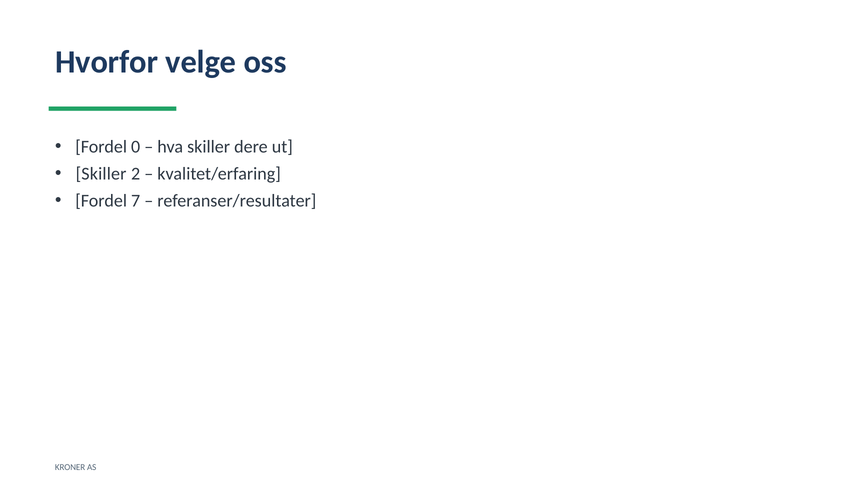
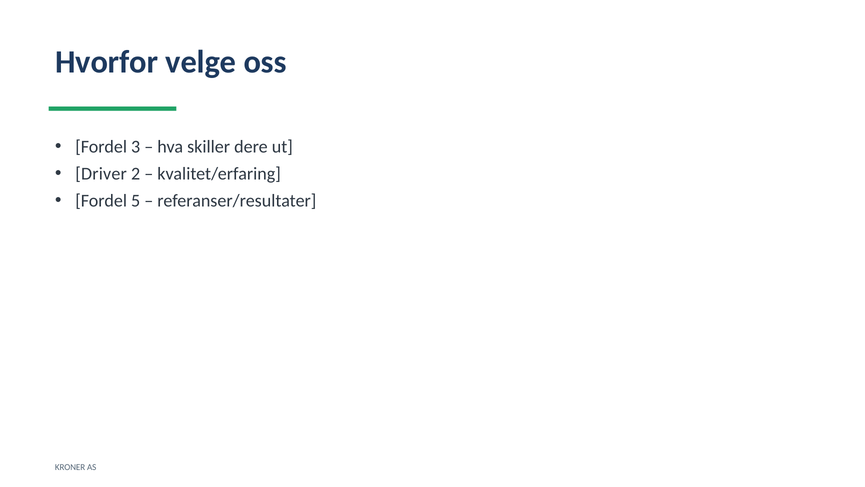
0: 0 -> 3
Skiller at (101, 174): Skiller -> Driver
7: 7 -> 5
